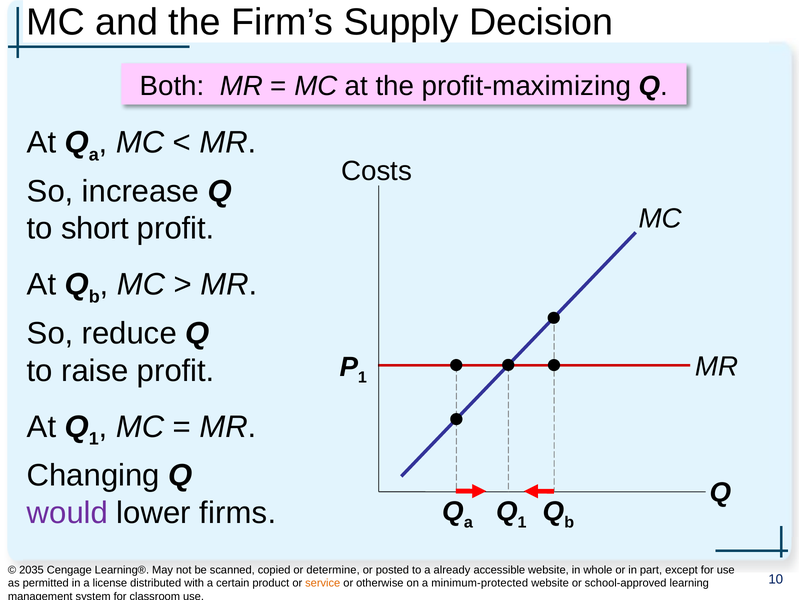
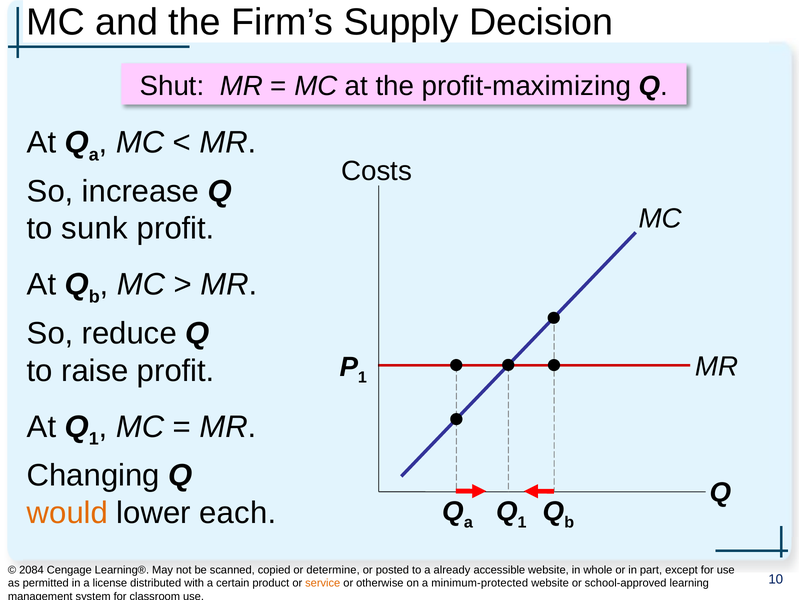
Both: Both -> Shut
short: short -> sunk
would colour: purple -> orange
firms: firms -> each
2035: 2035 -> 2084
